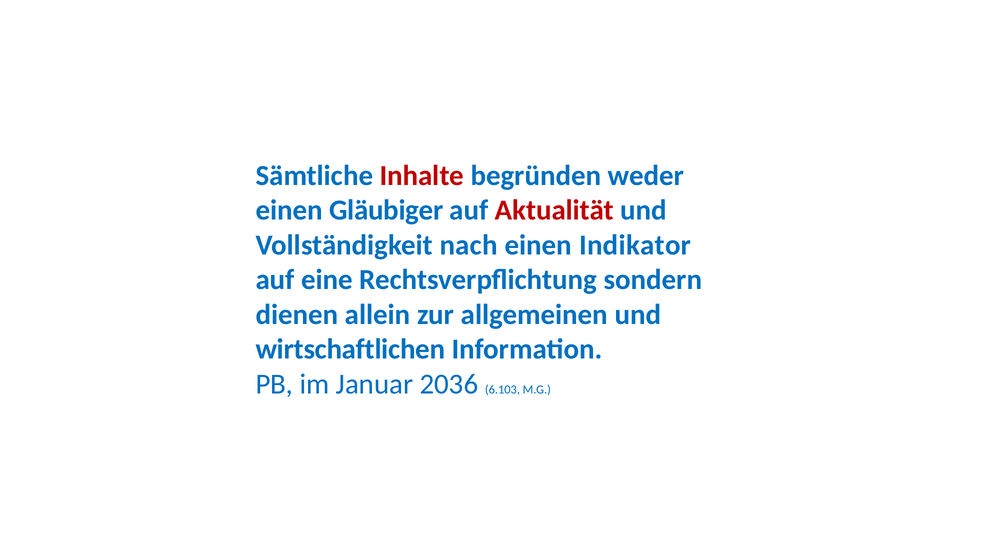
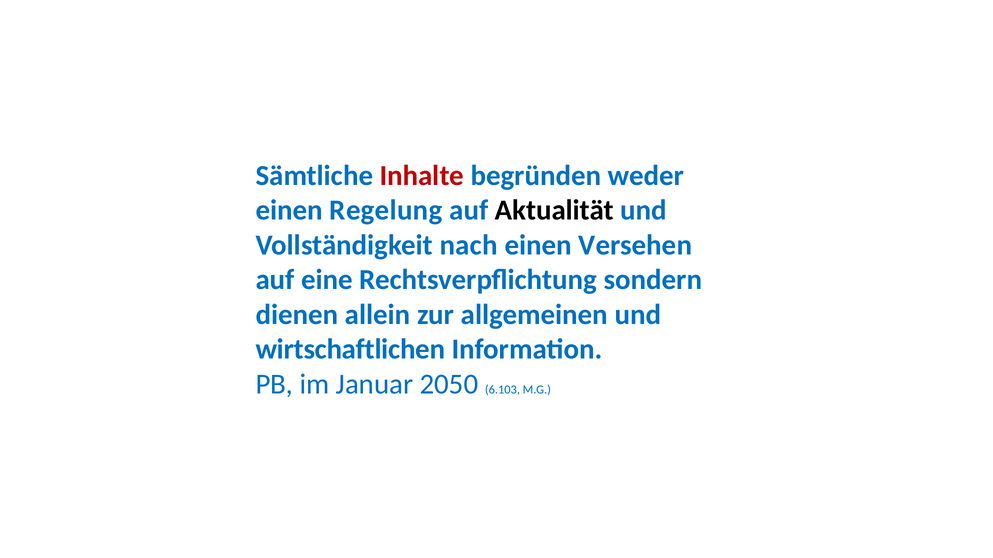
Gläubiger: Gläubiger -> Regelung
Aktualität colour: red -> black
Indikator: Indikator -> Versehen
2036: 2036 -> 2050
